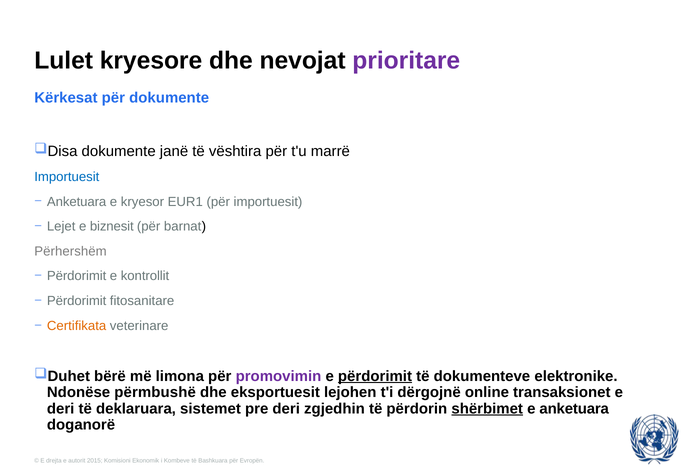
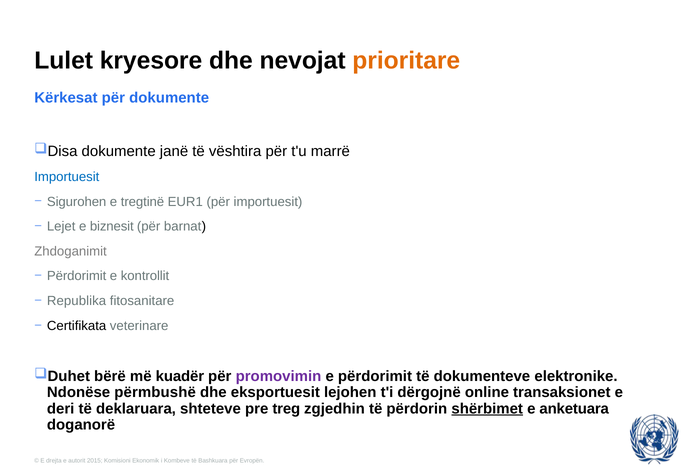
prioritare colour: purple -> orange
Anketuara at (77, 202): Anketuara -> Sigurohen
kryesor: kryesor -> tregtinë
Përhershëm: Përhershëm -> Zhdoganimit
Përdorimit at (77, 301): Përdorimit -> Republika
Certifikata colour: orange -> black
limona: limona -> kuadër
përdorimit at (375, 376) underline: present -> none
sistemet: sistemet -> shteteve
pre deri: deri -> treg
